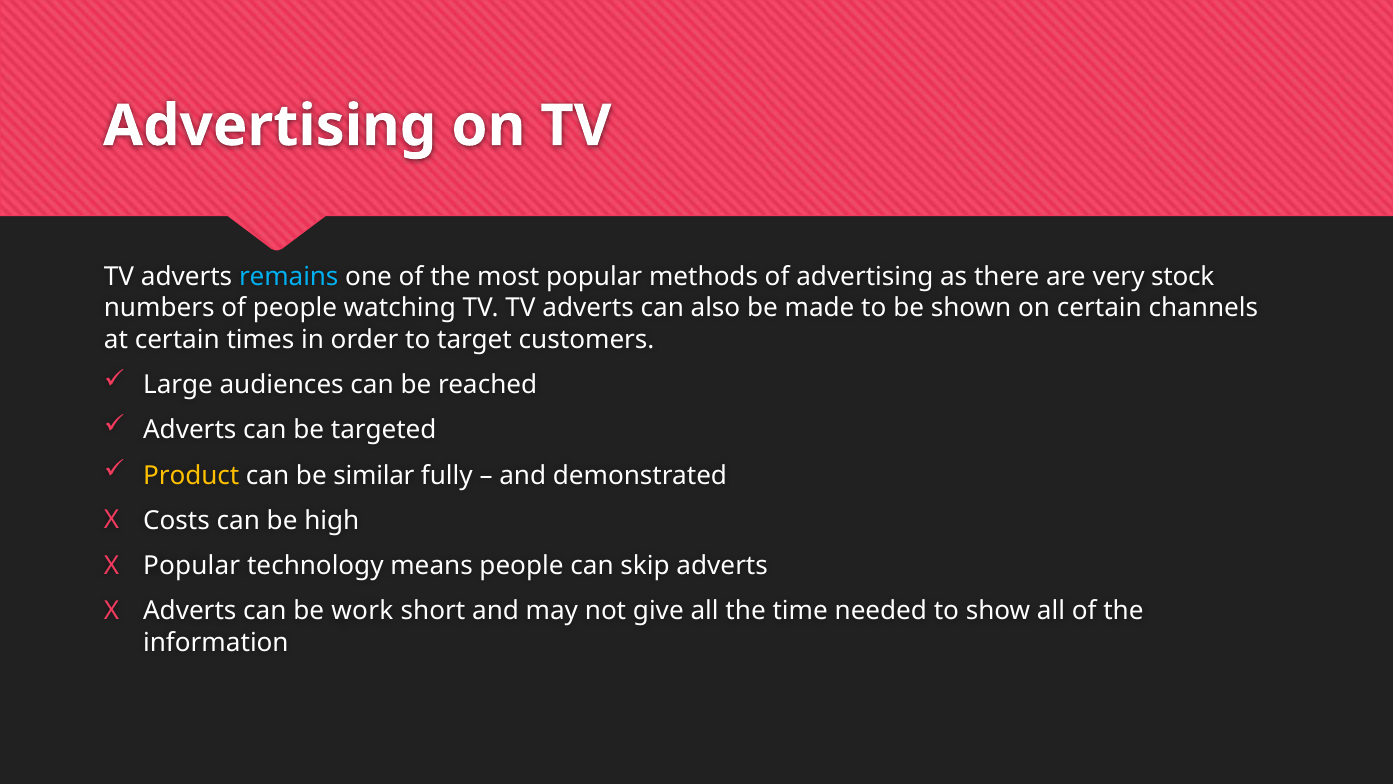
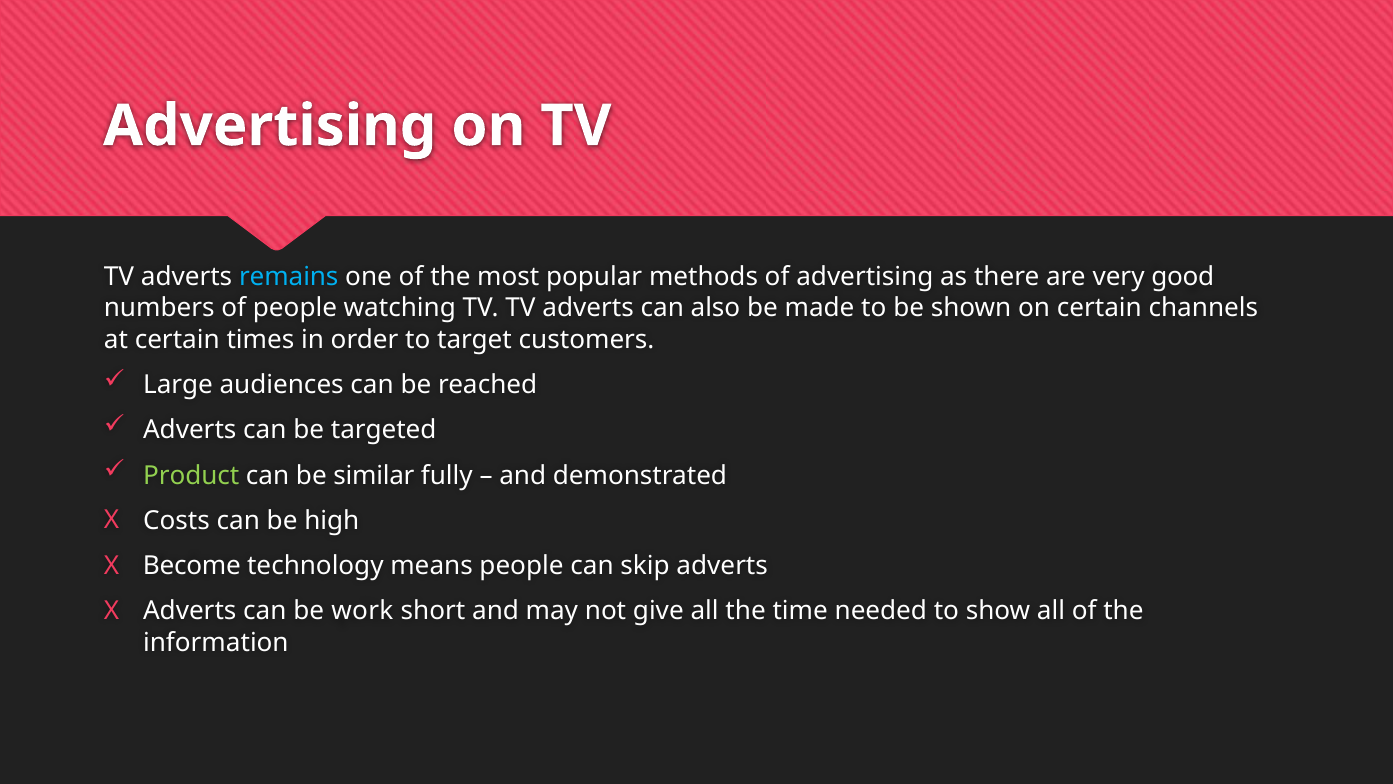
stock: stock -> good
Product colour: yellow -> light green
Popular at (192, 566): Popular -> Become
